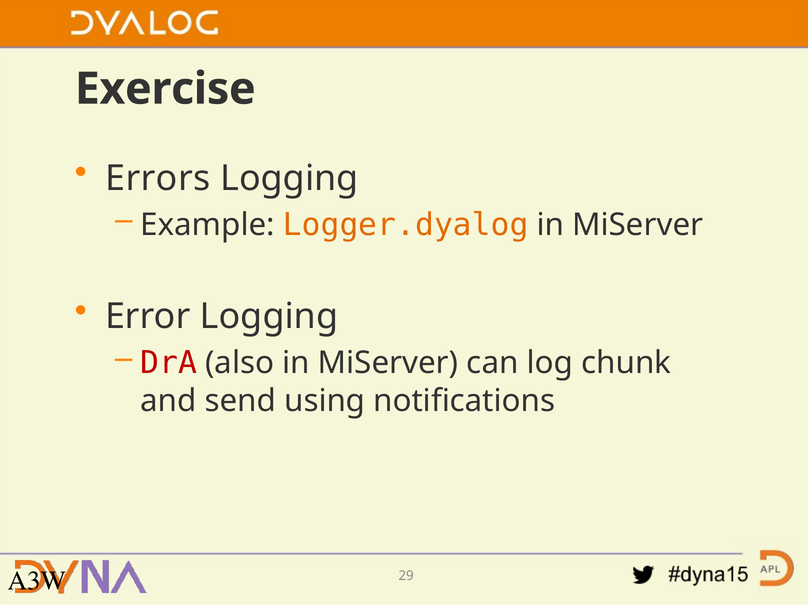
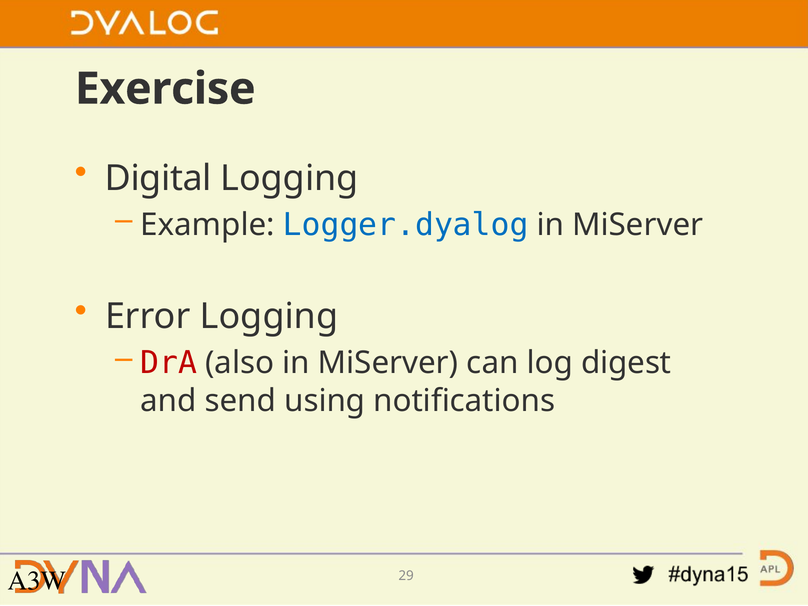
Errors: Errors -> Digital
Logger.dyalog colour: orange -> blue
chunk: chunk -> digest
